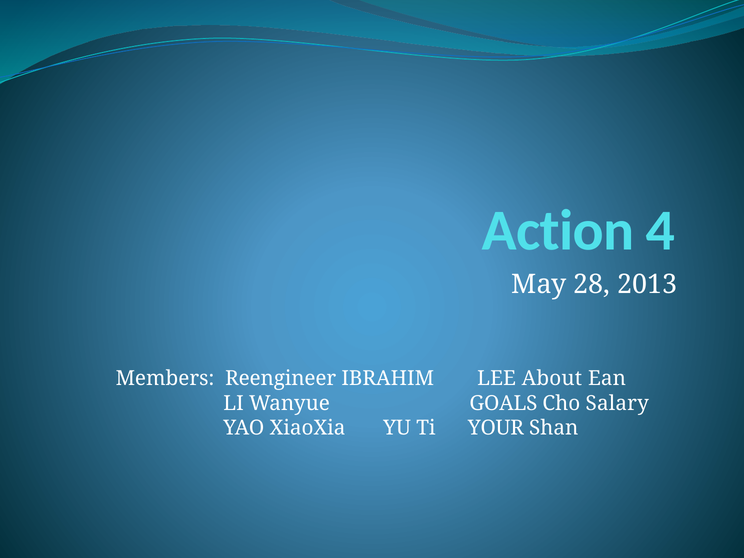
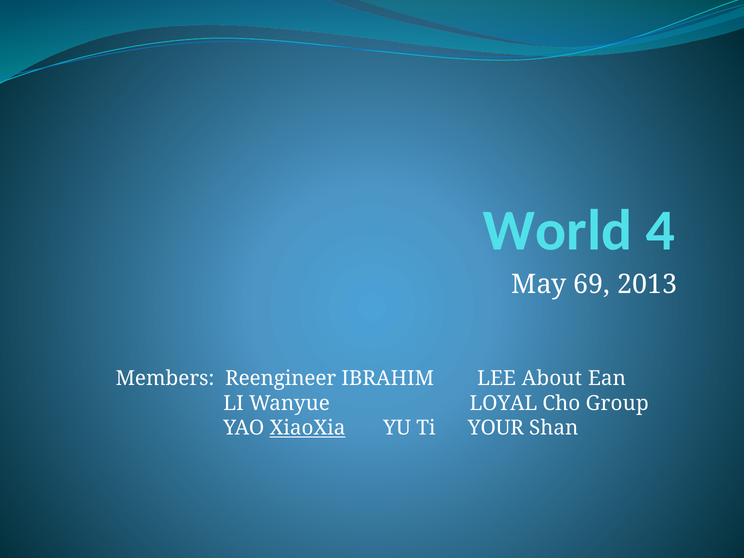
Action: Action -> World
28: 28 -> 69
GOALS: GOALS -> LOYAL
Salary: Salary -> Group
XiaoXia underline: none -> present
